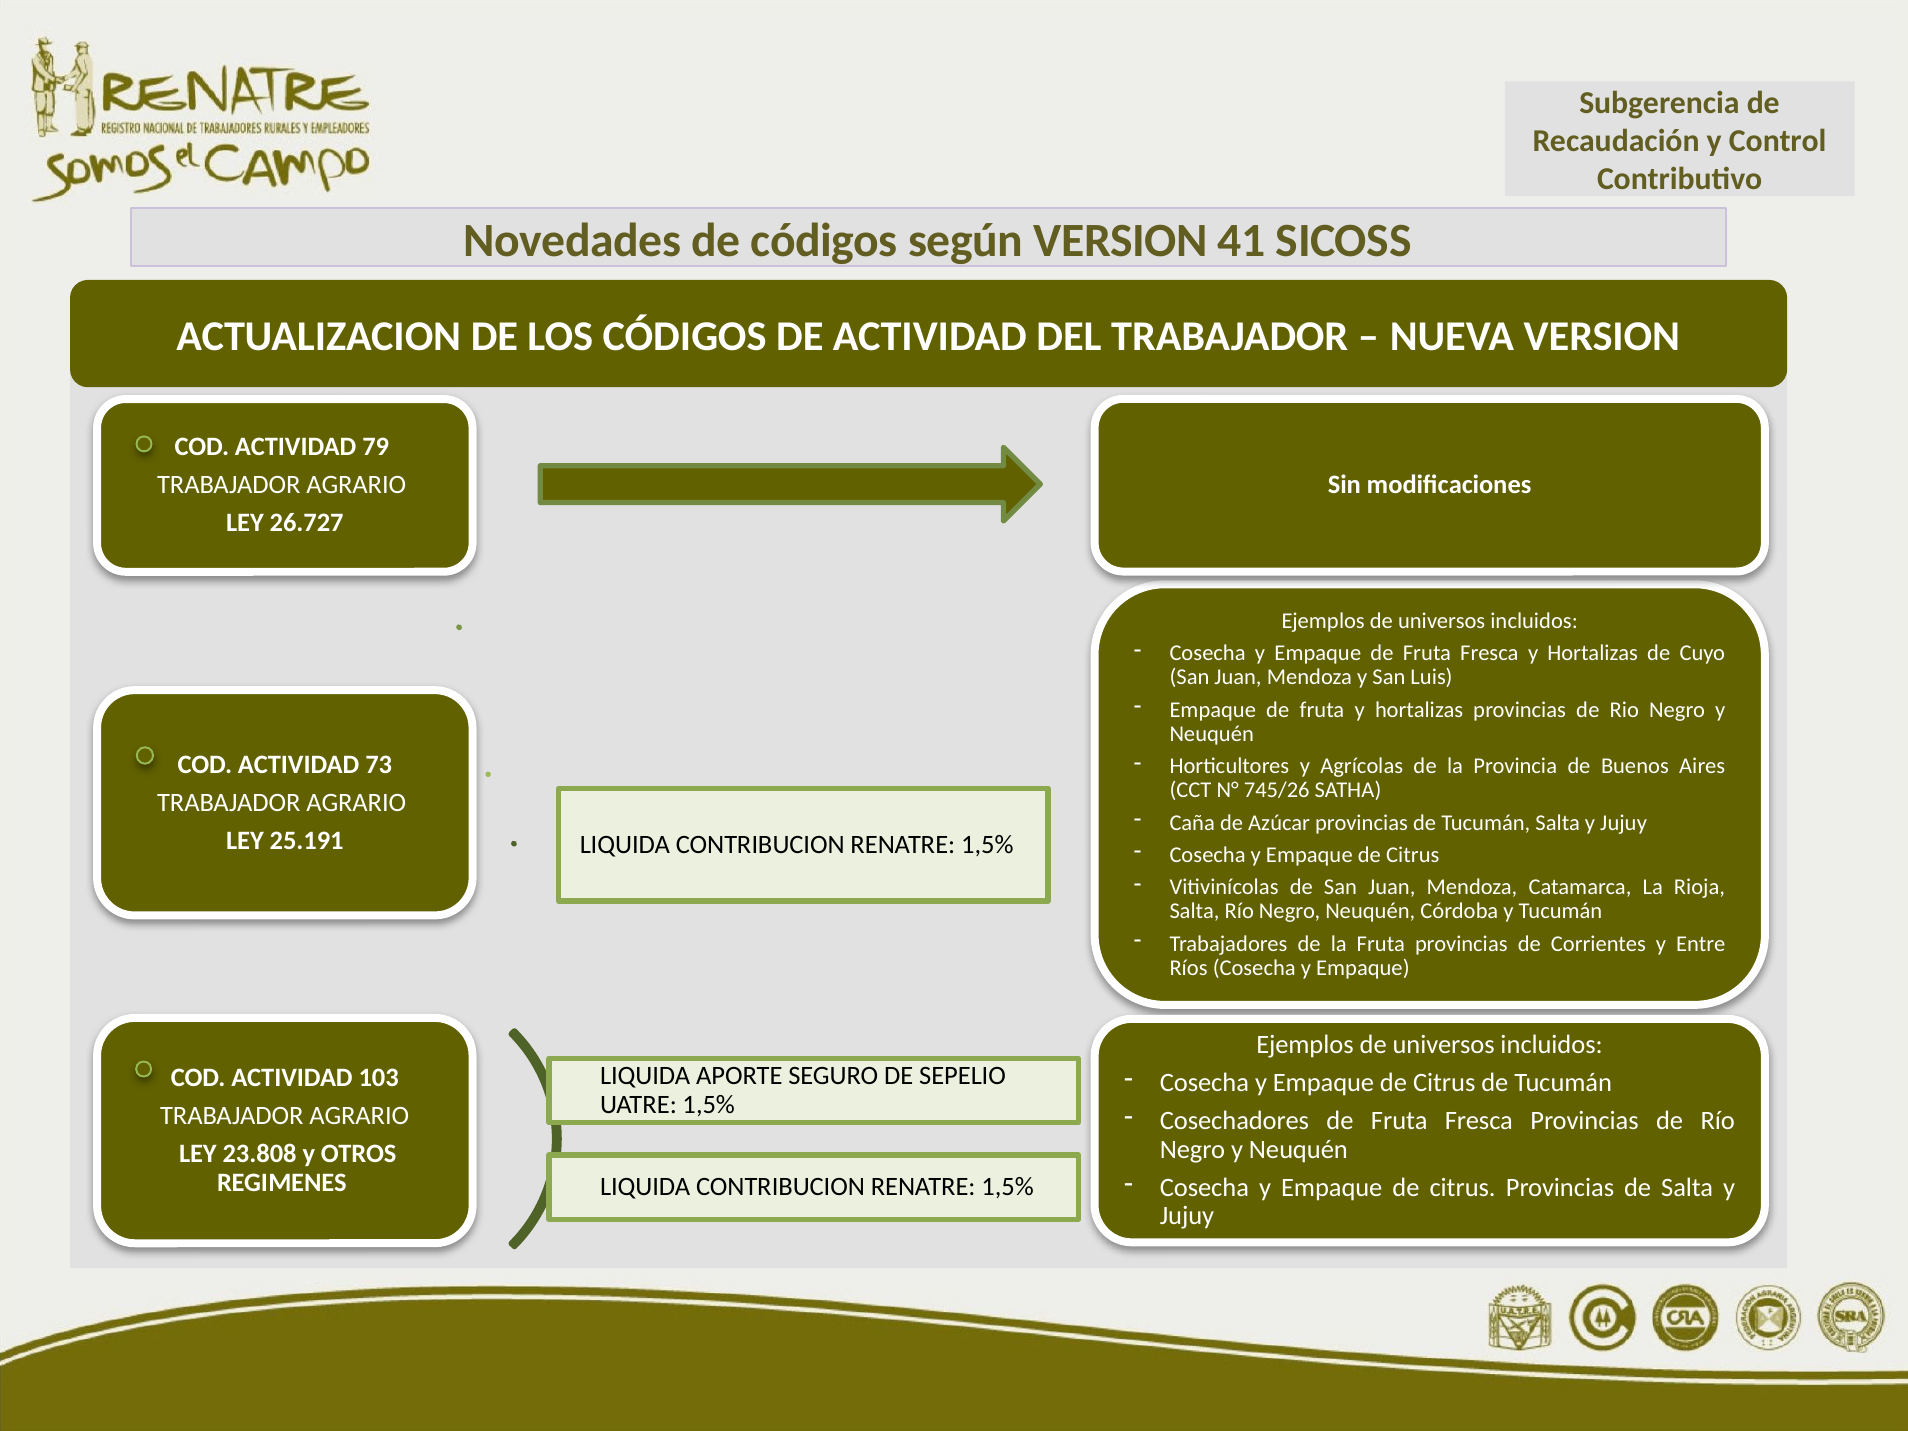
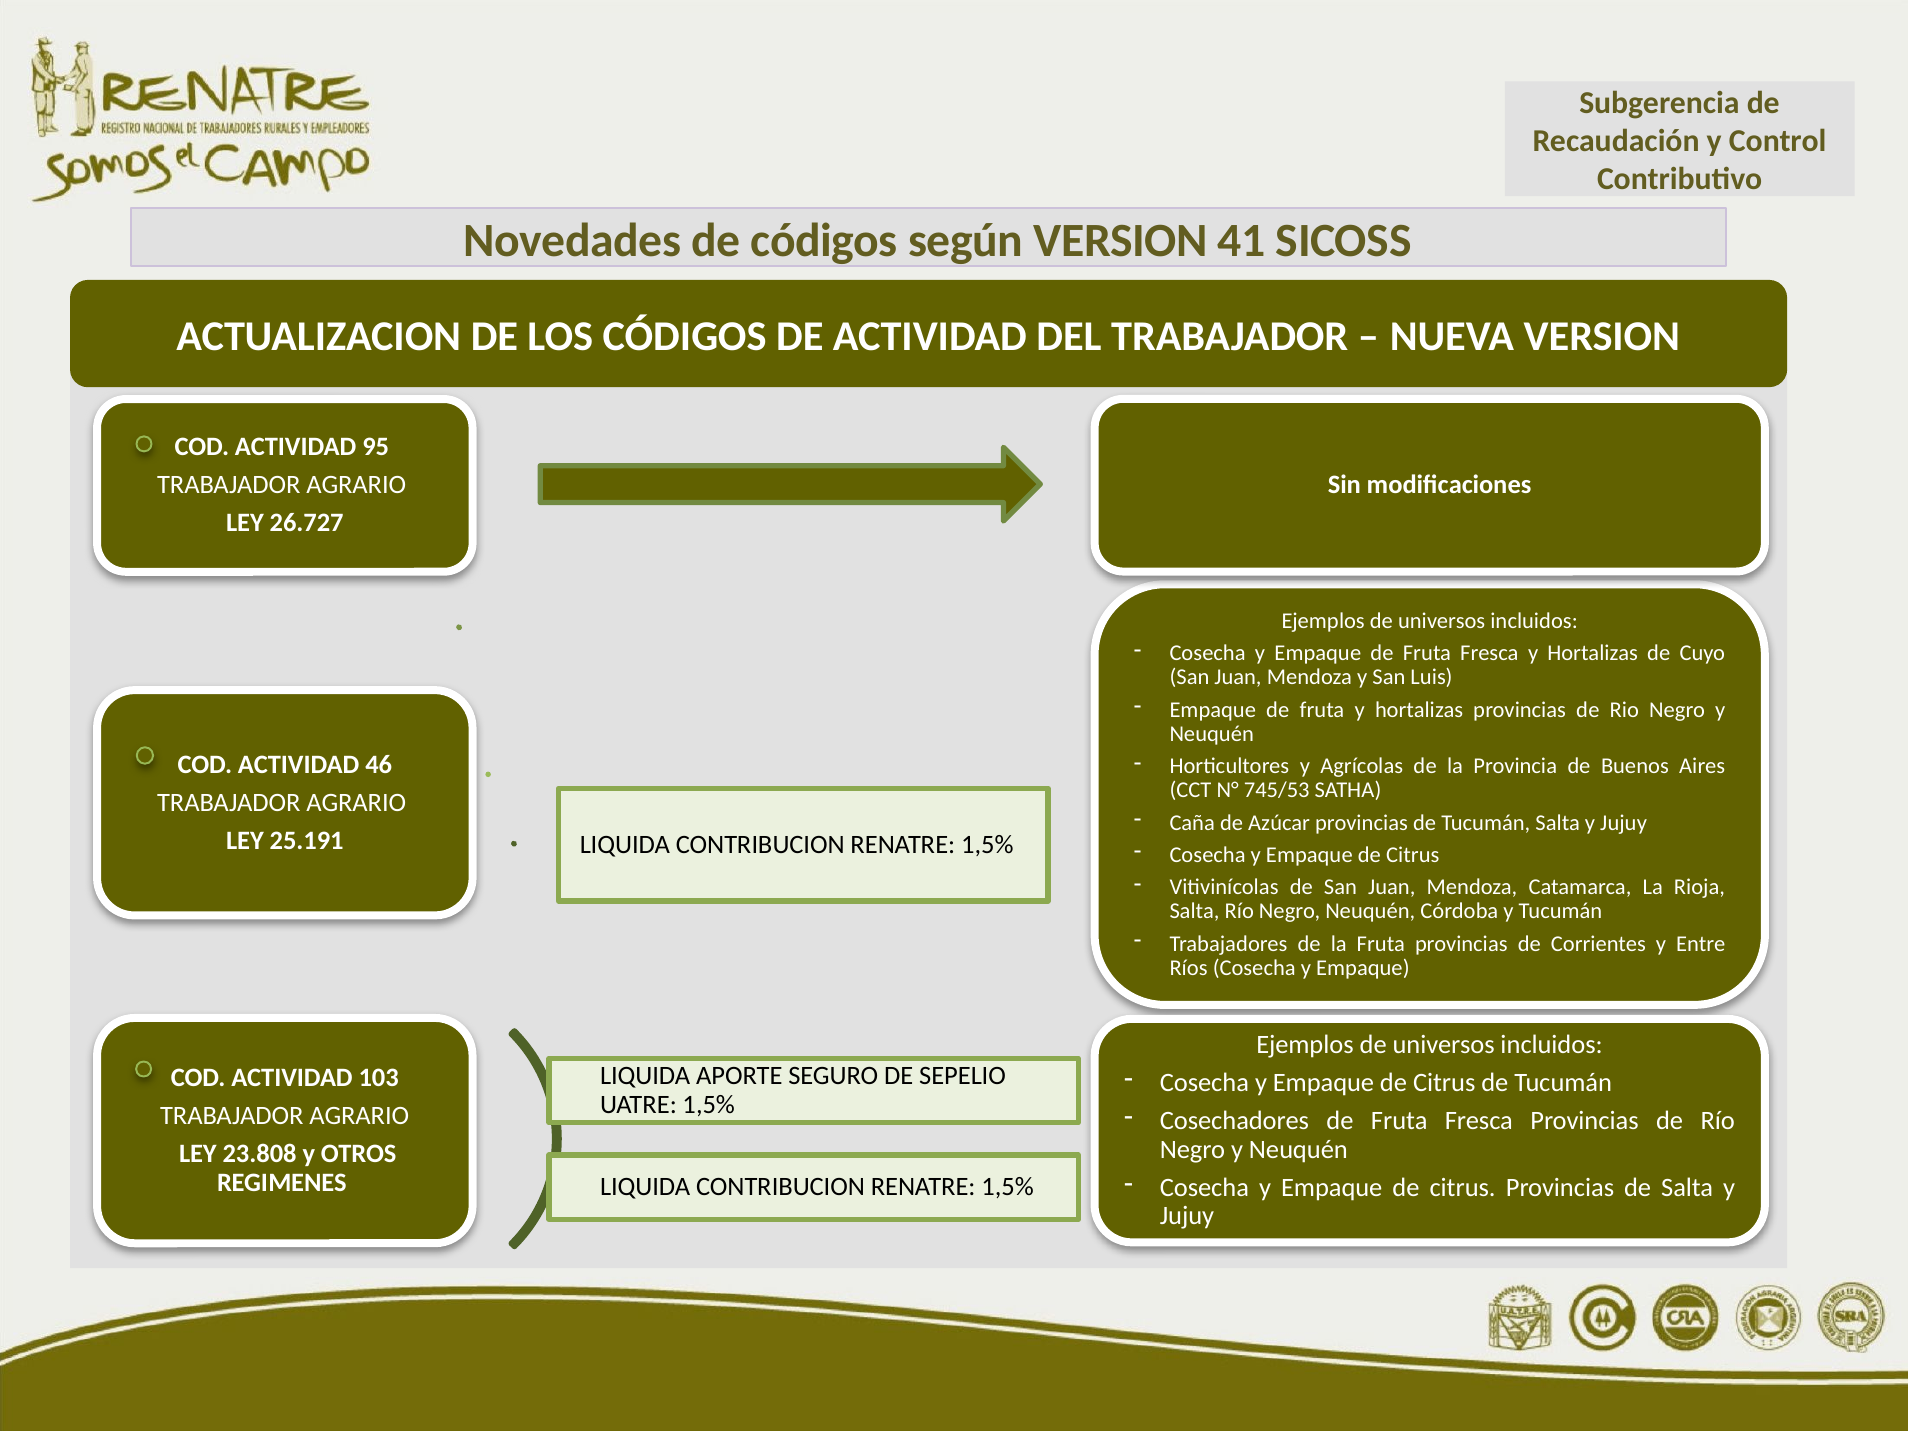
79: 79 -> 95
73: 73 -> 46
745/26: 745/26 -> 745/53
